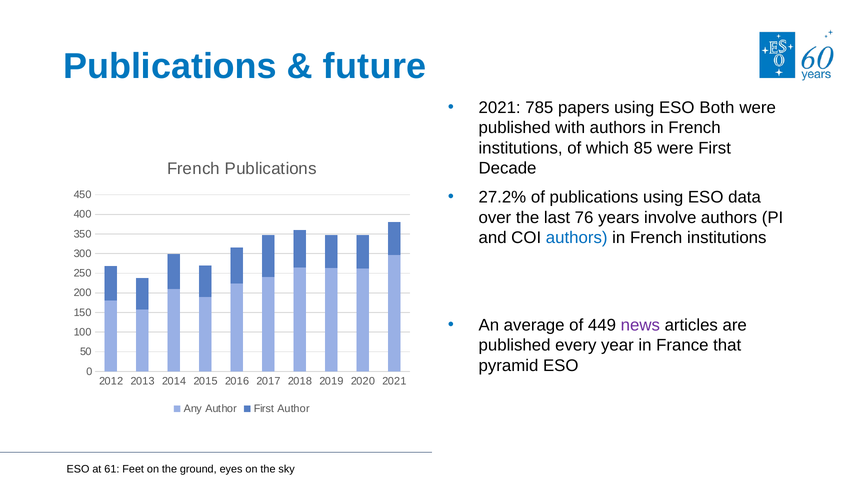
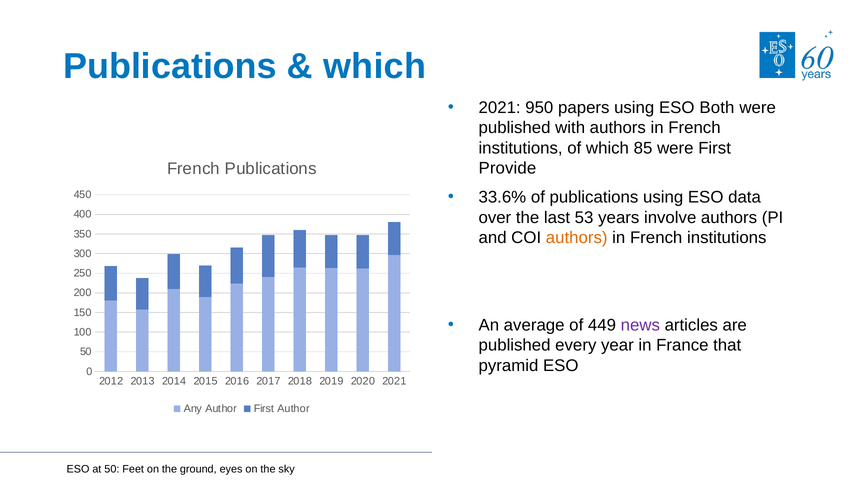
future at (375, 66): future -> which
785: 785 -> 950
Decade: Decade -> Provide
27.2%: 27.2% -> 33.6%
76: 76 -> 53
authors at (577, 238) colour: blue -> orange
at 61: 61 -> 50
